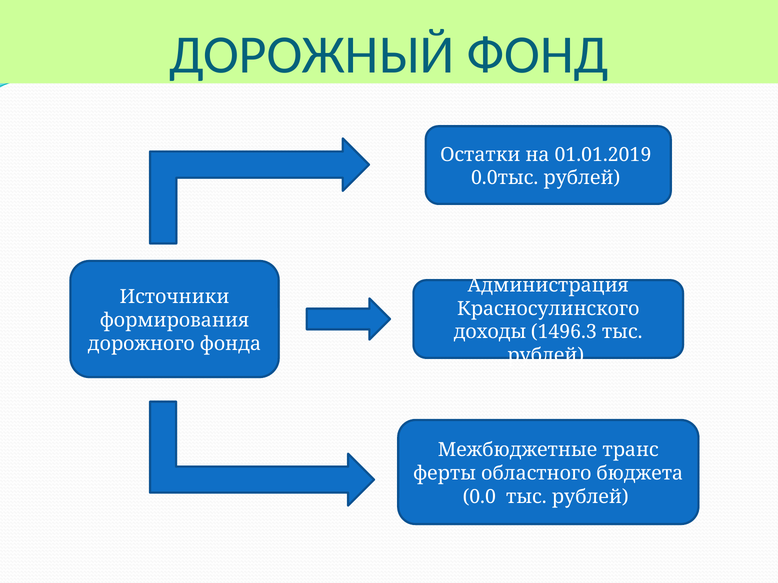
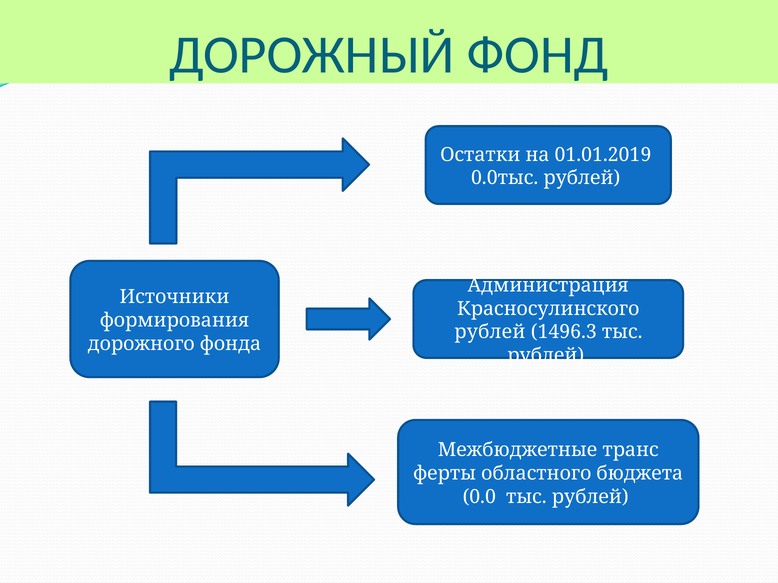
доходы at (490, 332): доходы -> рублей
